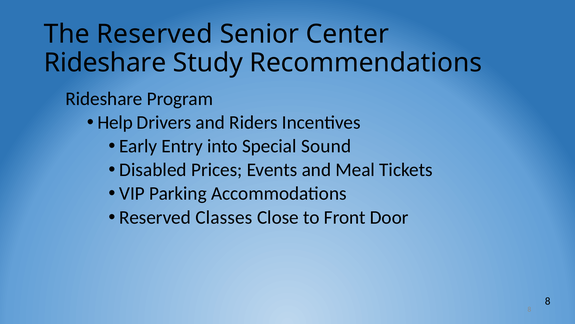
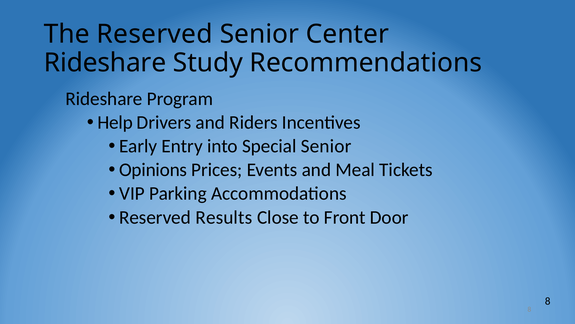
Special Sound: Sound -> Senior
Disabled: Disabled -> Opinions
Classes: Classes -> Results
